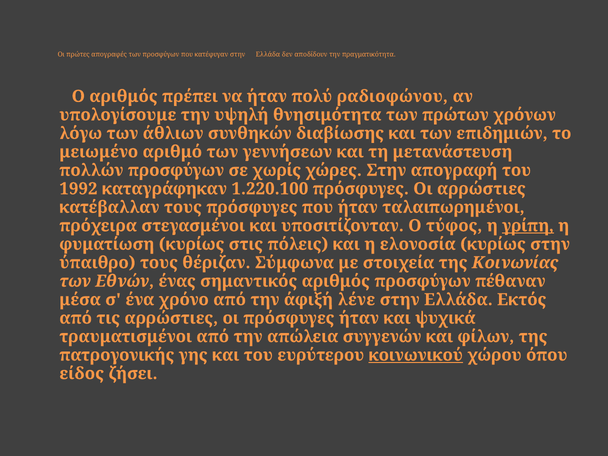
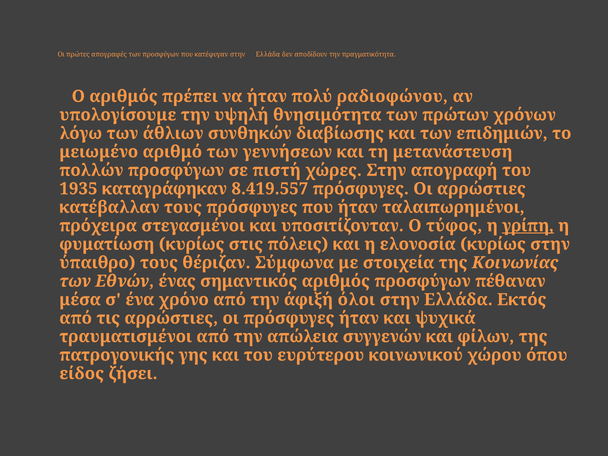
χωρίς: χωρίς -> πιστή
1992: 1992 -> 1935
1.220.100: 1.220.100 -> 8.419.557
λένε: λένε -> όλοι
κοινωνικού underline: present -> none
